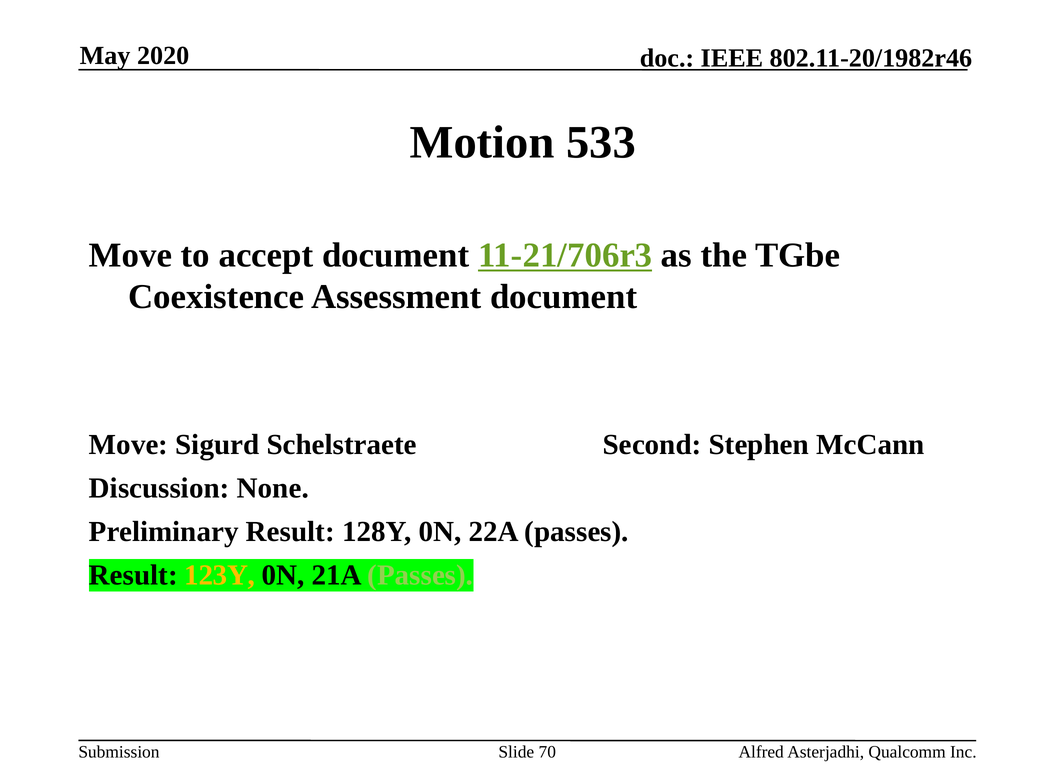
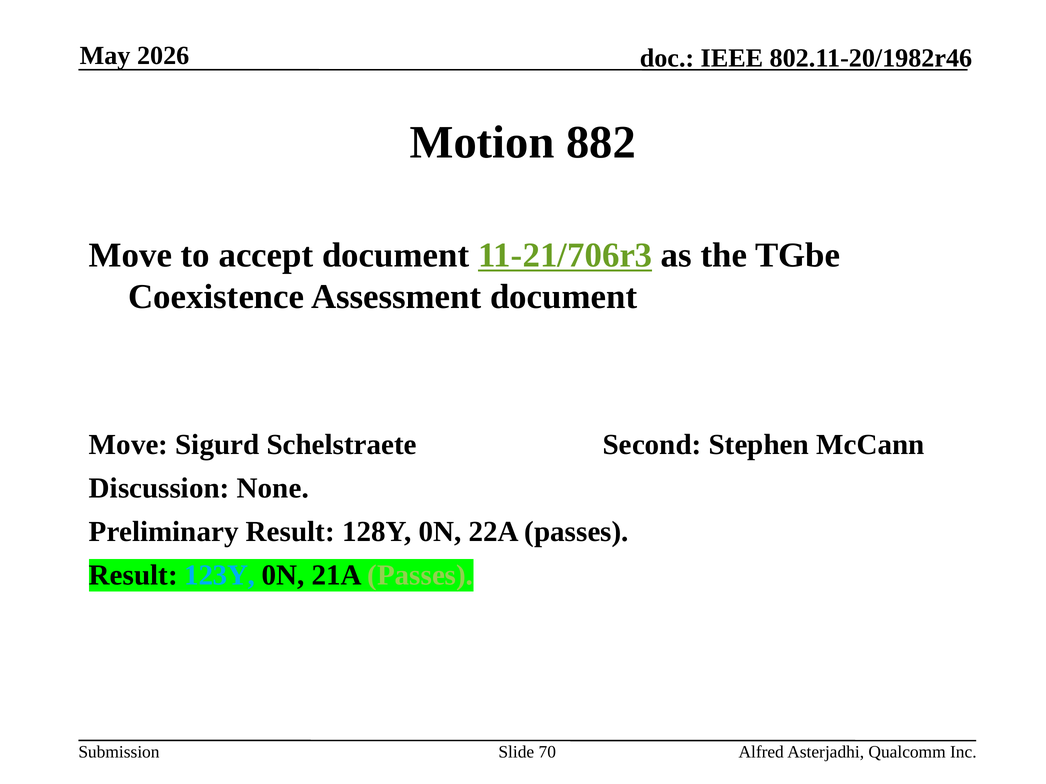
2020: 2020 -> 2026
533: 533 -> 882
123Y colour: yellow -> light blue
